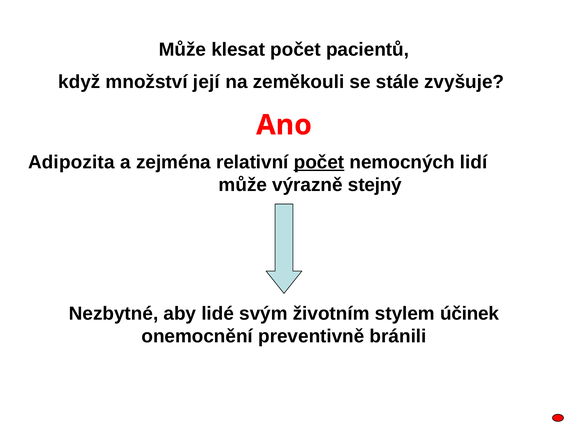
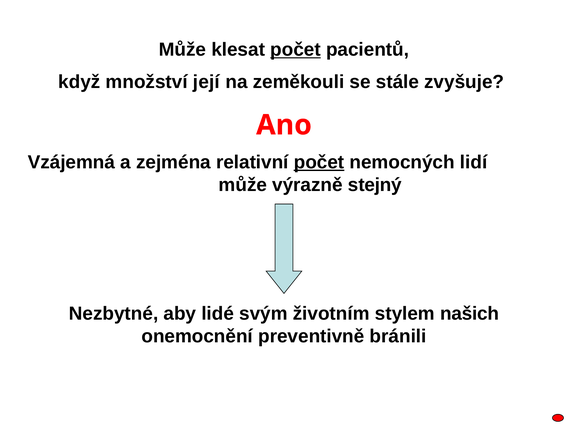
počet at (296, 50) underline: none -> present
Adipozita: Adipozita -> Vzájemná
účinek: účinek -> našich
